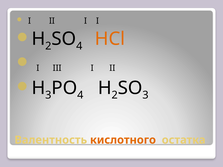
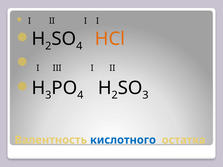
кислотного colour: orange -> blue
